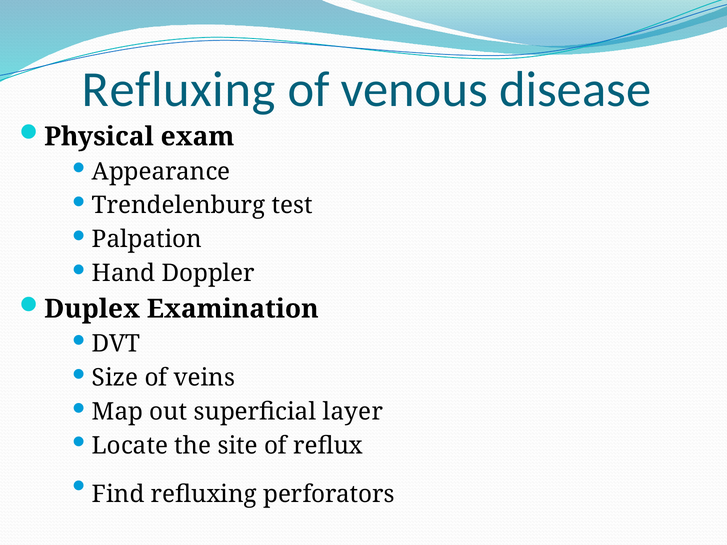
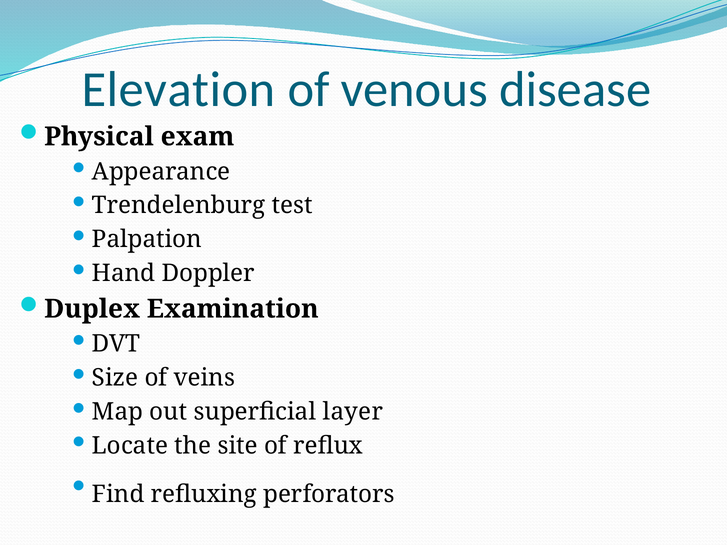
Refluxing at (178, 90): Refluxing -> Elevation
